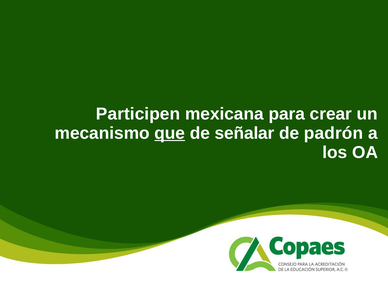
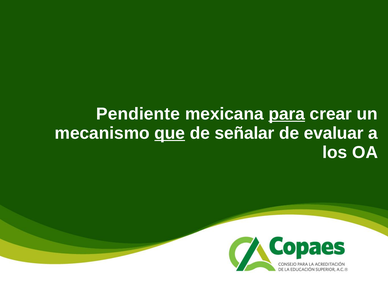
Participen: Participen -> Pendiente
para underline: none -> present
padrón: padrón -> evaluar
